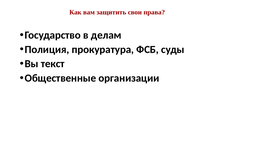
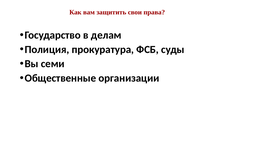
текст: текст -> семи
